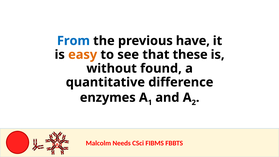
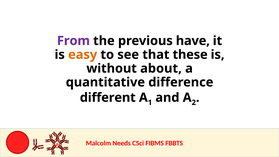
From colour: blue -> purple
found: found -> about
enzymes: enzymes -> different
